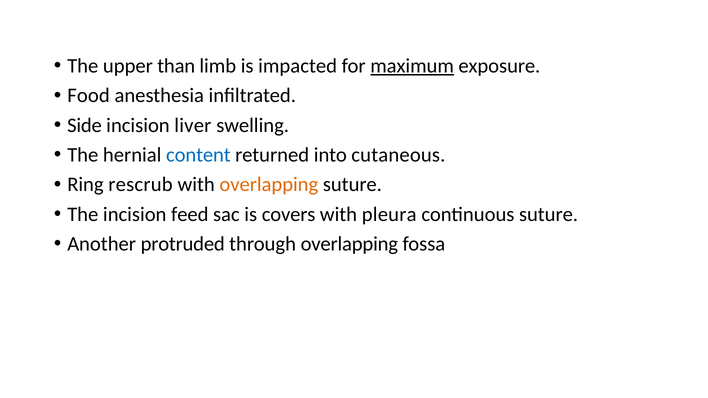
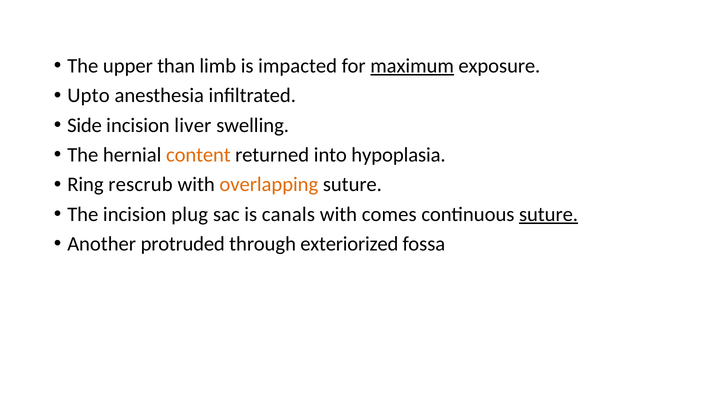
Food: Food -> Upto
content colour: blue -> orange
cutaneous: cutaneous -> hypoplasia
feed: feed -> plug
covers: covers -> canals
pleura: pleura -> comes
suture at (549, 214) underline: none -> present
through overlapping: overlapping -> exteriorized
